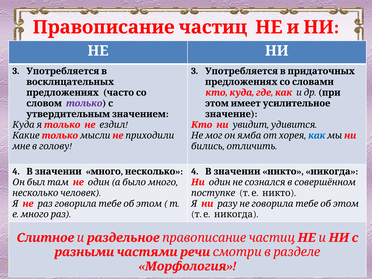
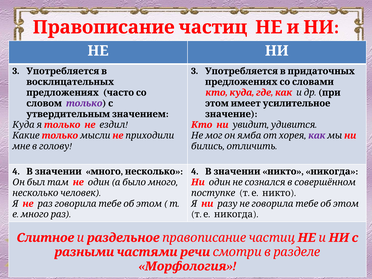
как at (317, 136) colour: blue -> purple
